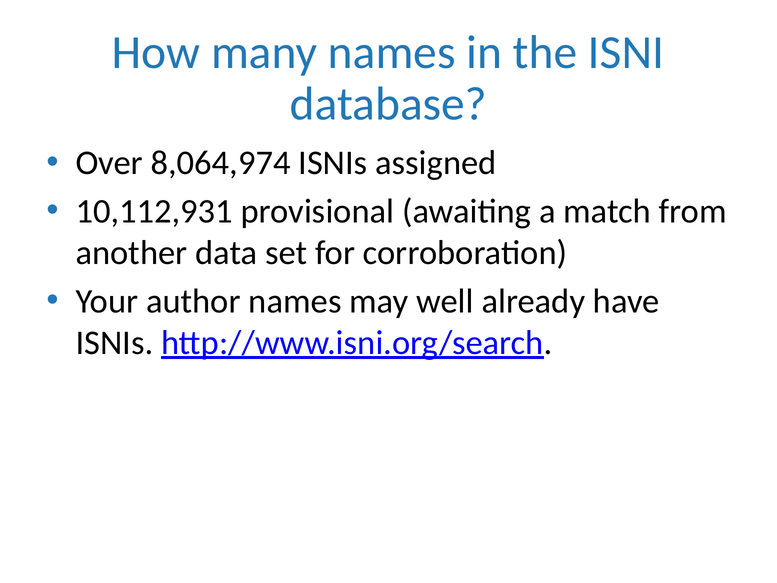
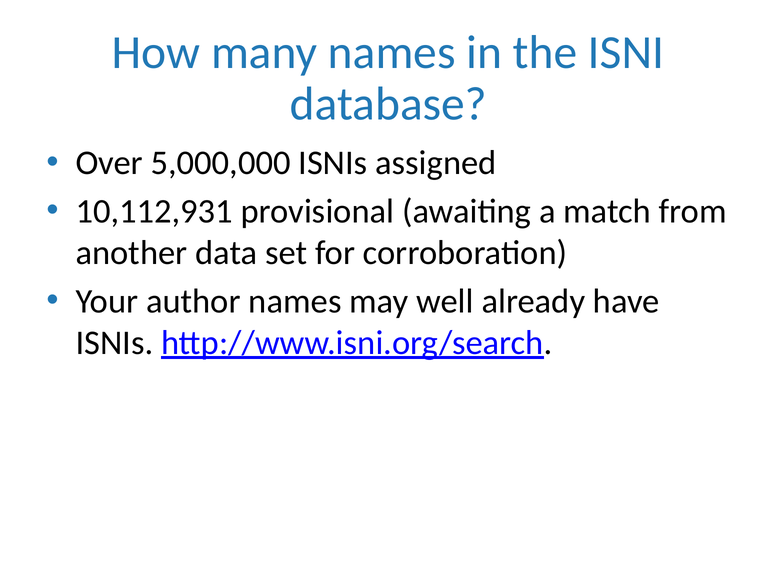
8,064,974: 8,064,974 -> 5,000,000
